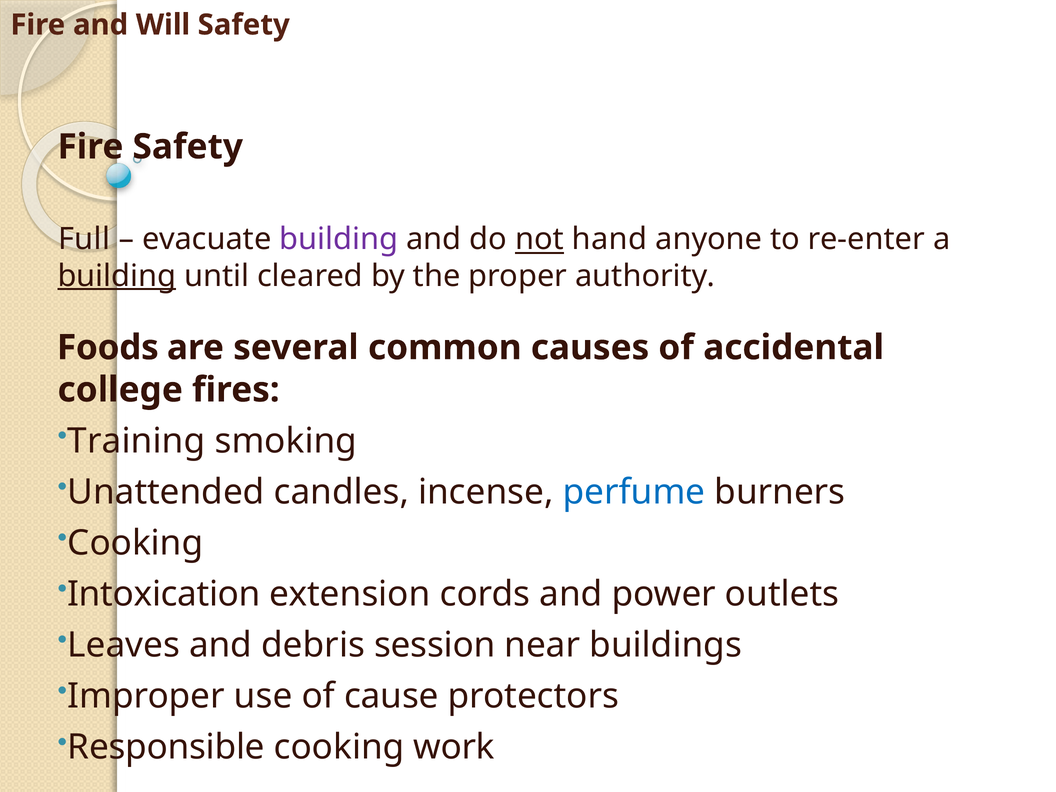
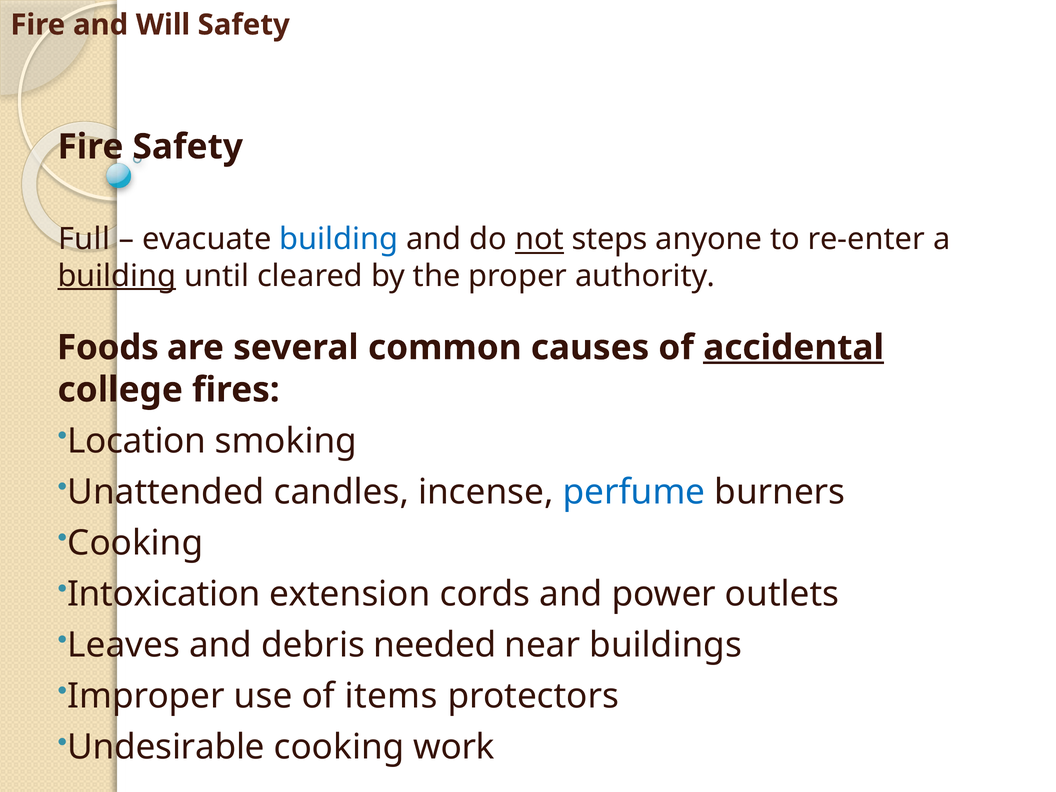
building at (339, 239) colour: purple -> blue
hand: hand -> steps
accidental underline: none -> present
Training: Training -> Location
session: session -> needed
cause: cause -> items
Responsible: Responsible -> Undesirable
